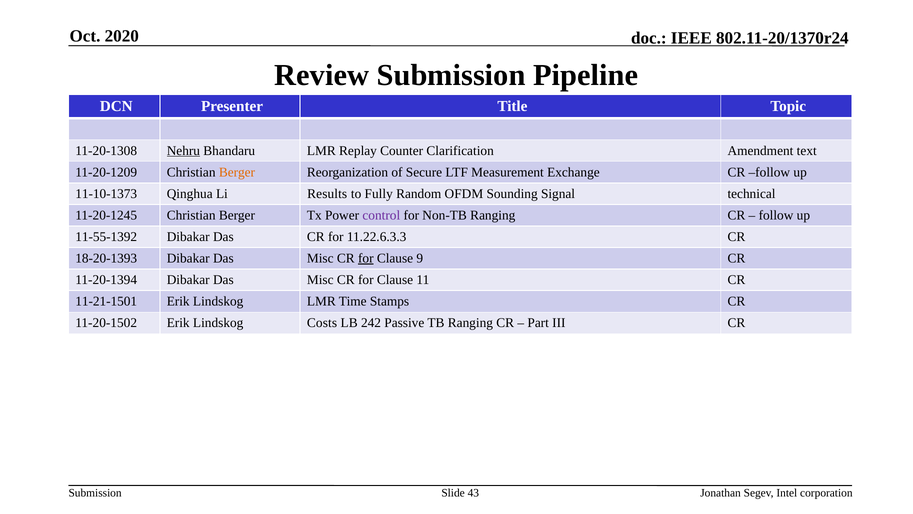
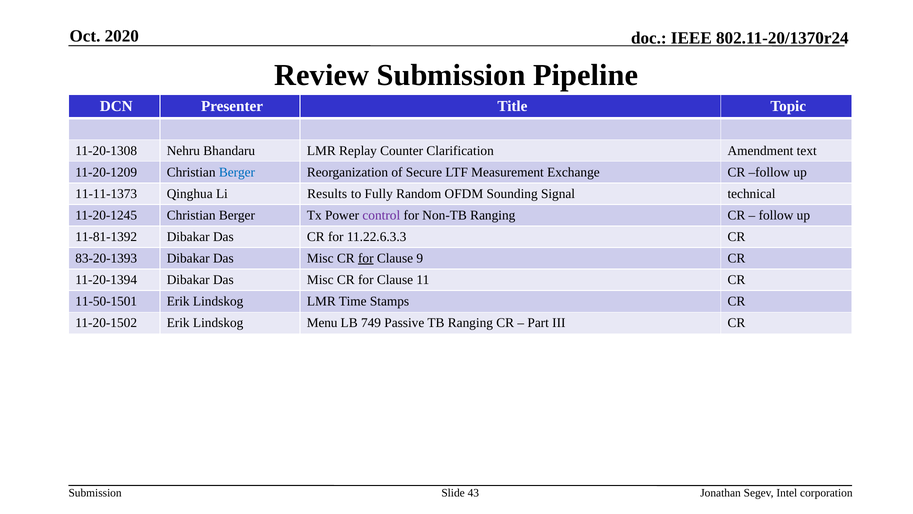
Nehru underline: present -> none
Berger at (237, 172) colour: orange -> blue
11-10-1373: 11-10-1373 -> 11-11-1373
11-55-1392: 11-55-1392 -> 11-81-1392
18-20-1393: 18-20-1393 -> 83-20-1393
11-21-1501: 11-21-1501 -> 11-50-1501
Costs: Costs -> Menu
242: 242 -> 749
